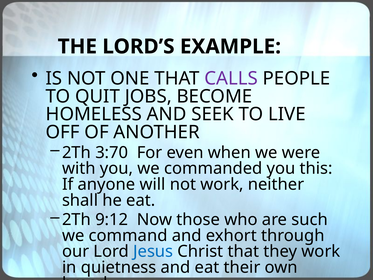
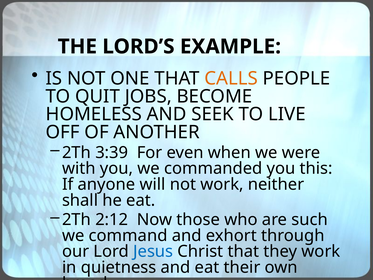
CALLS colour: purple -> orange
3:70: 3:70 -> 3:39
9:12: 9:12 -> 2:12
